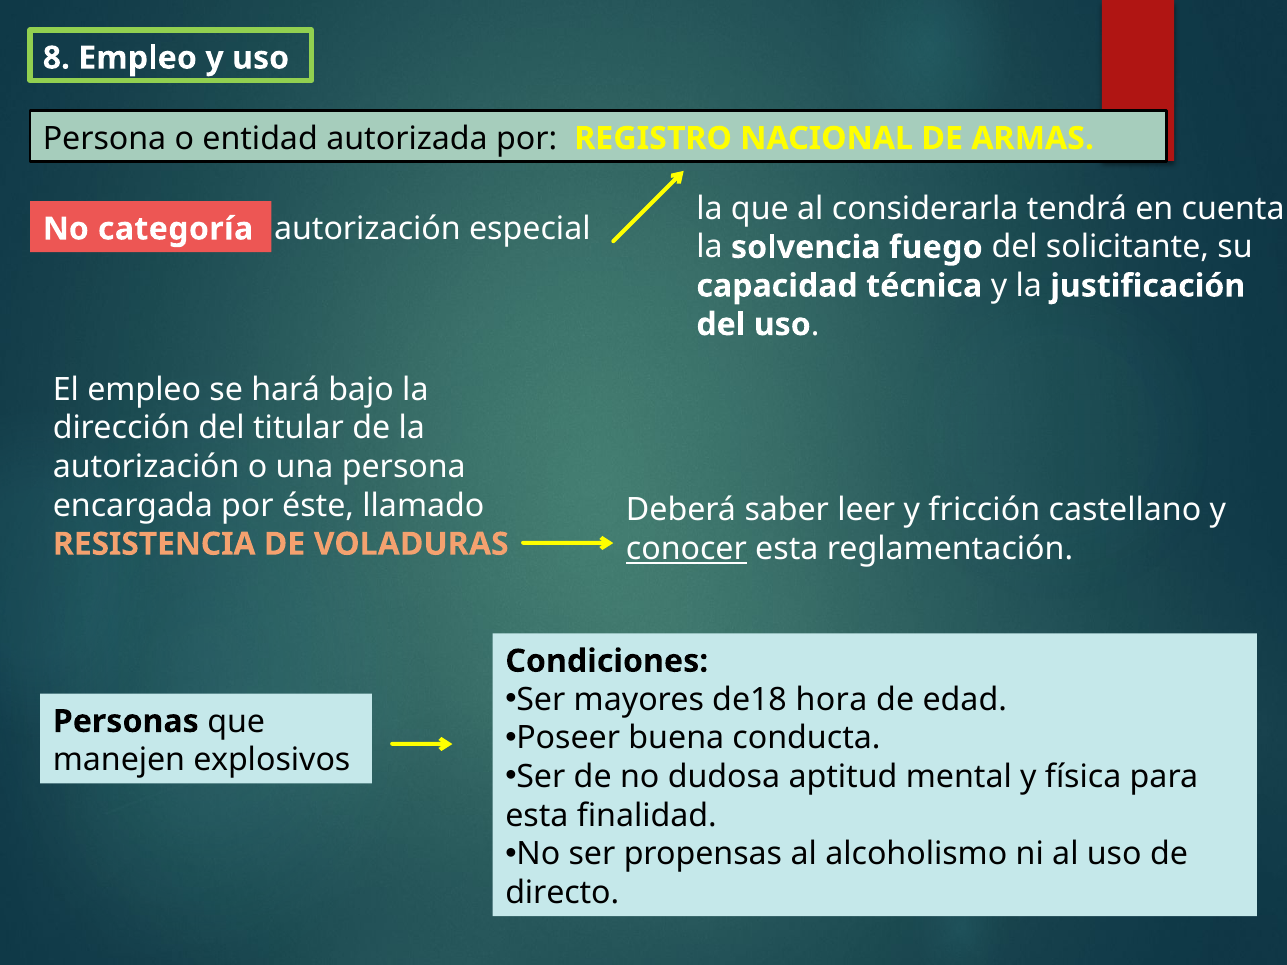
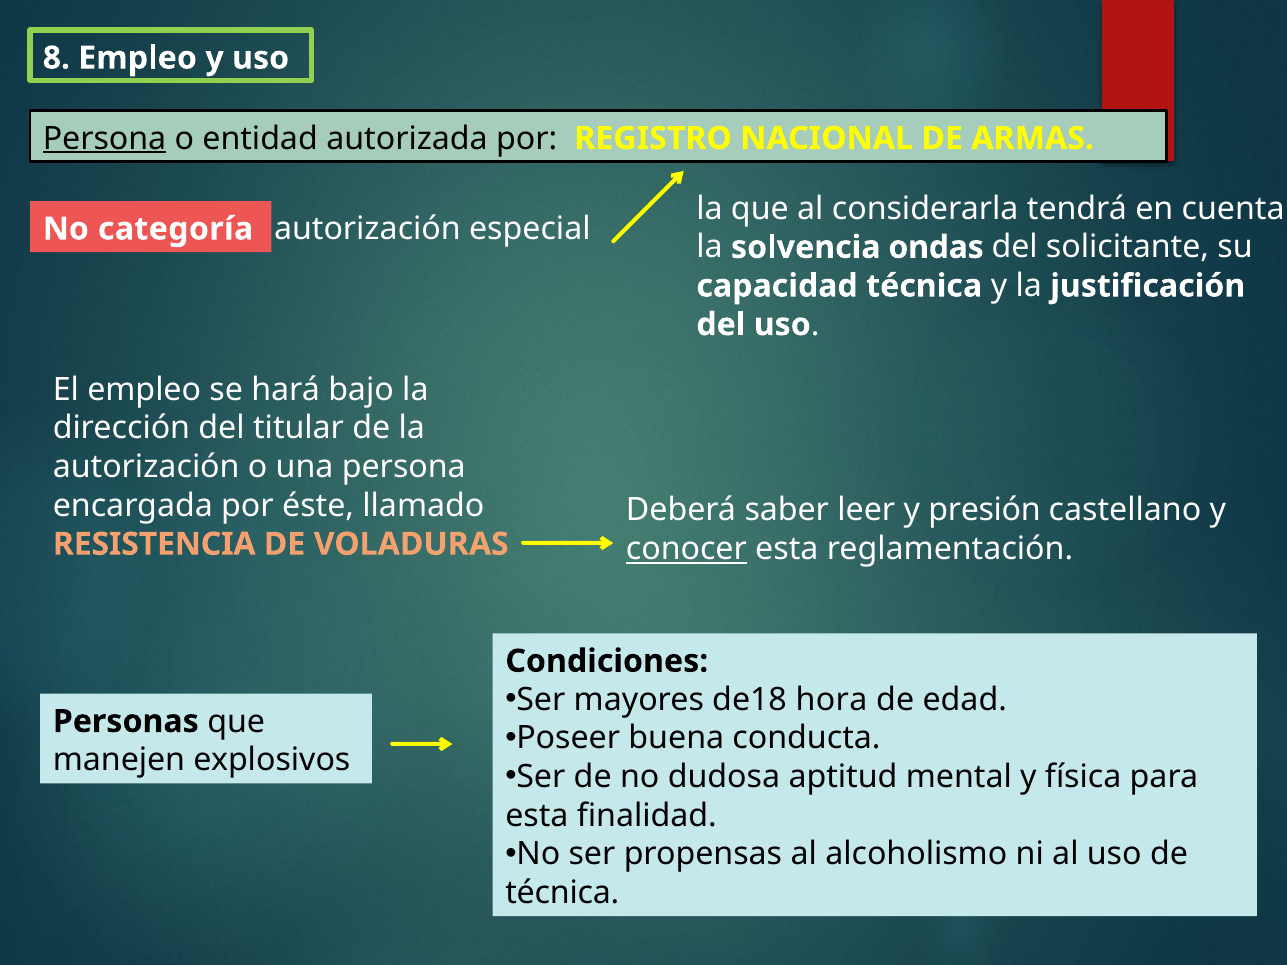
Persona at (105, 138) underline: none -> present
fuego: fuego -> ondas
fricción: fricción -> presión
directo at (562, 893): directo -> técnica
